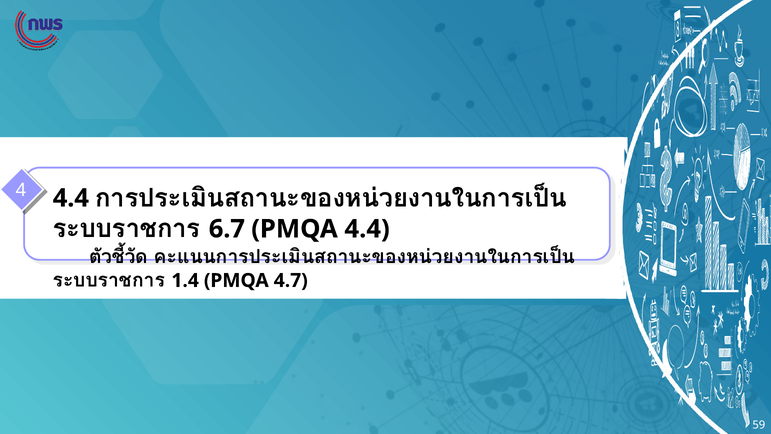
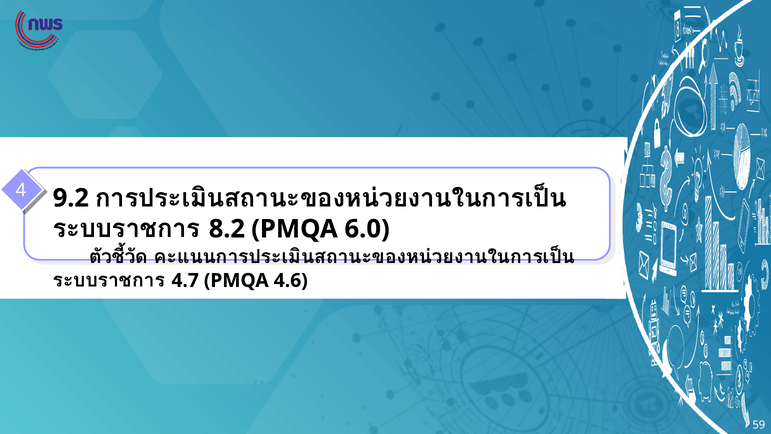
4.4 at (71, 198): 4.4 -> 9.2
6.7: 6.7 -> 8.2
PMQA 4.4: 4.4 -> 6.0
1.4: 1.4 -> 4.7
4.7: 4.7 -> 4.6
